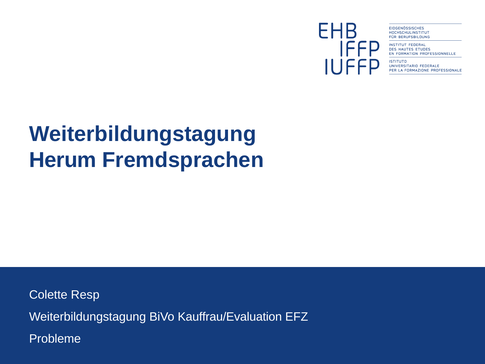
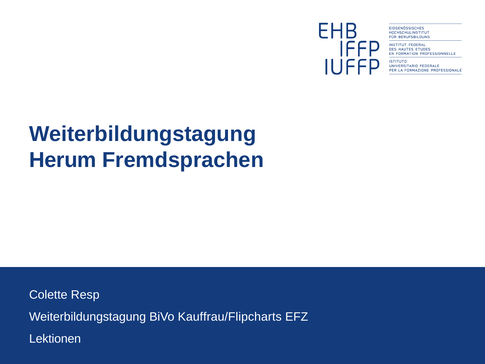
Kauffrau/Evaluation: Kauffrau/Evaluation -> Kauffrau/Flipcharts
Probleme: Probleme -> Lektionen
